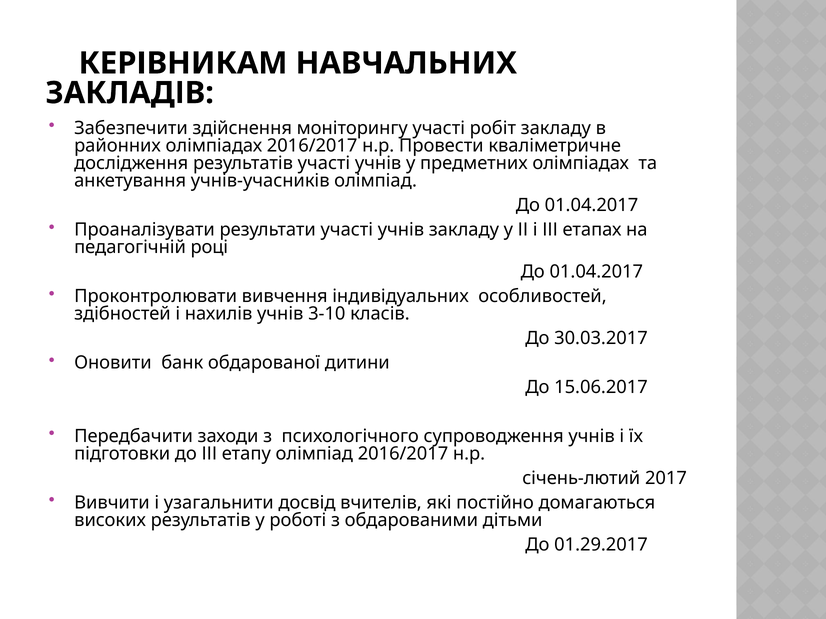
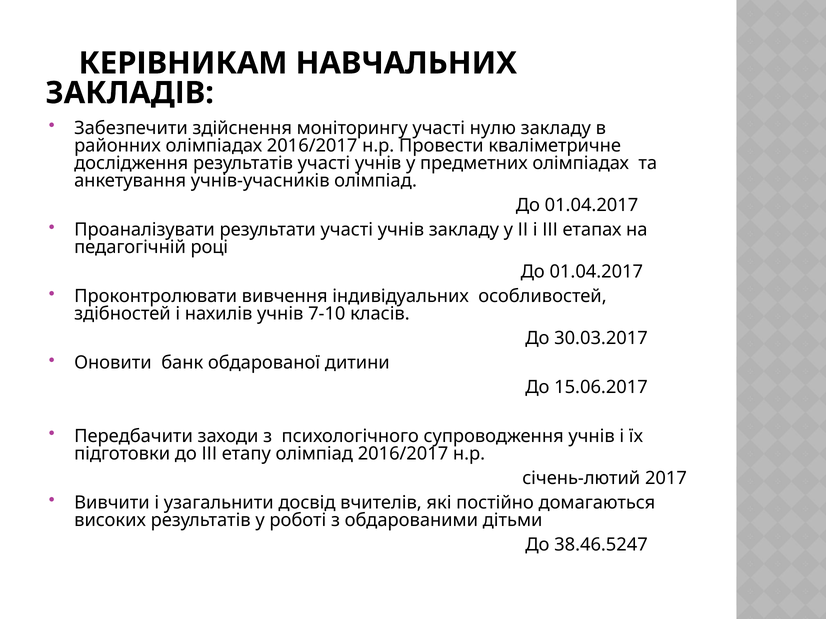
робіт: робіт -> нулю
3-10: 3-10 -> 7-10
01.29.2017: 01.29.2017 -> 38.46.5247
